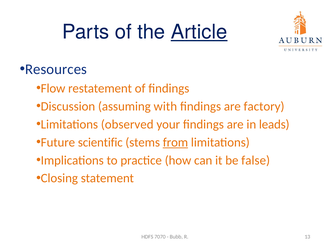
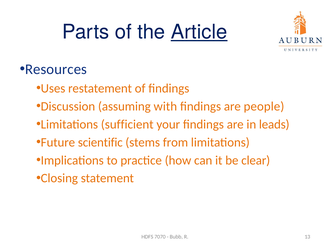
Flow: Flow -> Uses
factory: factory -> people
observed: observed -> sufficient
from underline: present -> none
false: false -> clear
